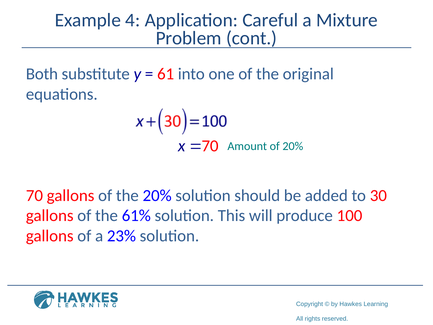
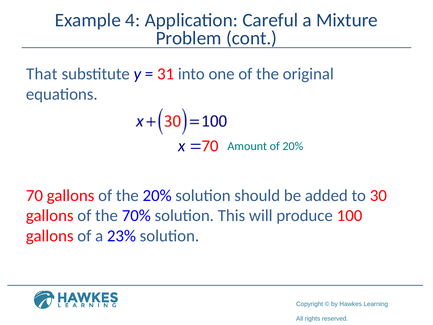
Both: Both -> That
61: 61 -> 31
61%: 61% -> 70%
